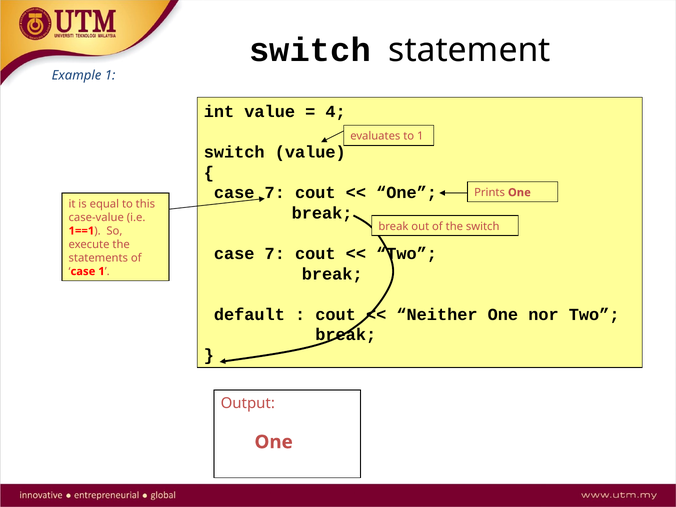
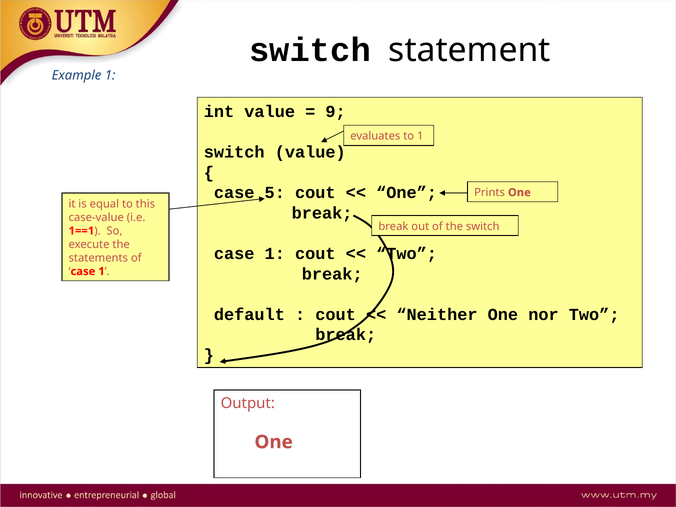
4: 4 -> 9
7 at (275, 193): 7 -> 5
7 at (275, 254): 7 -> 1
